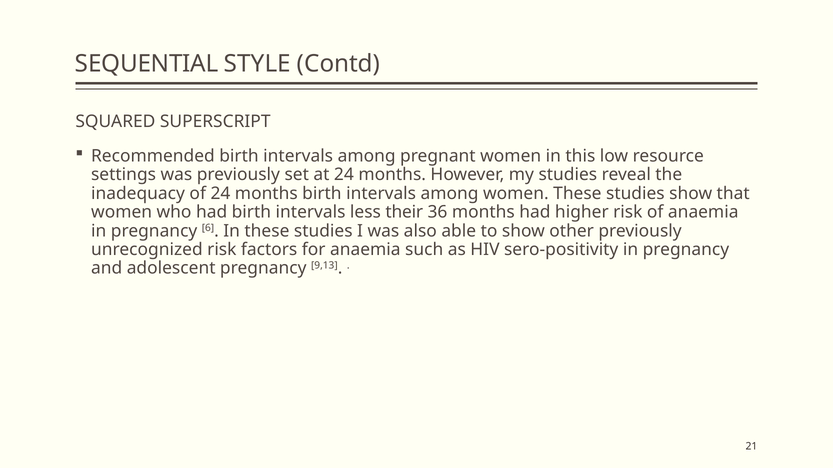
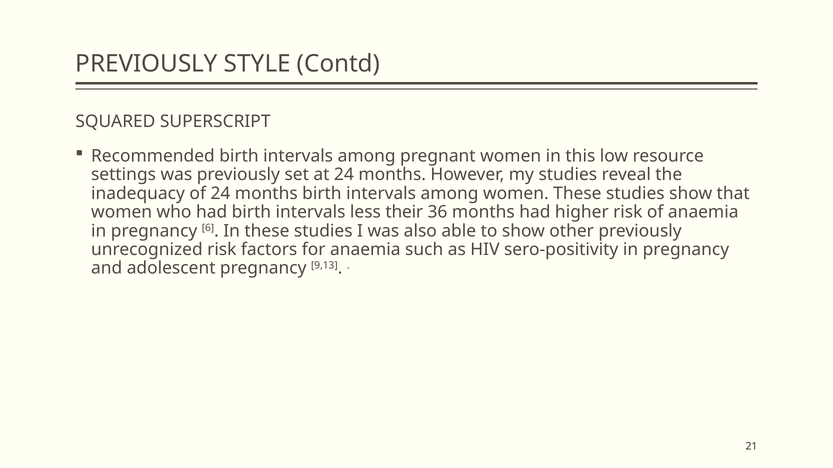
SEQUENTIAL at (147, 64): SEQUENTIAL -> PREVIOUSLY
